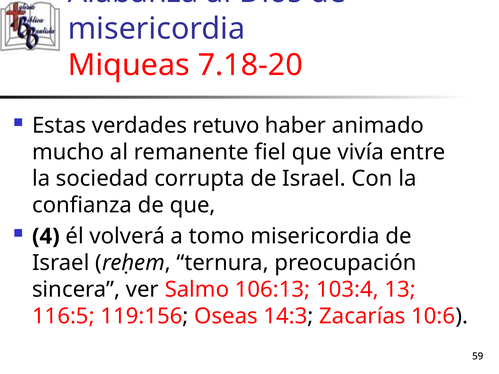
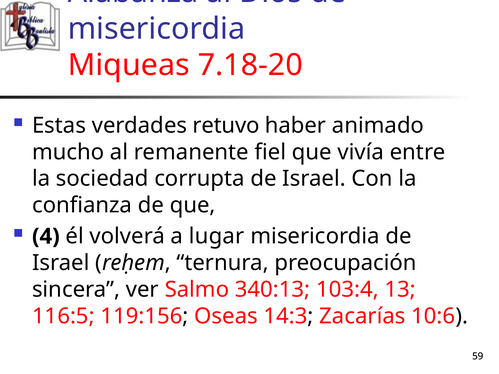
tomo: tomo -> lugar
106:13: 106:13 -> 340:13
